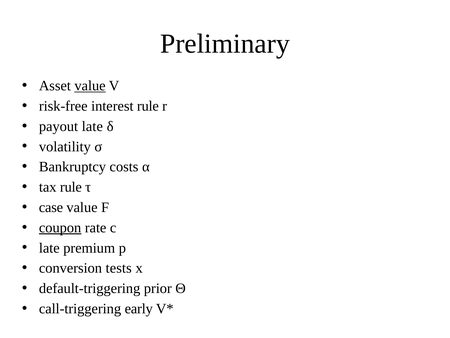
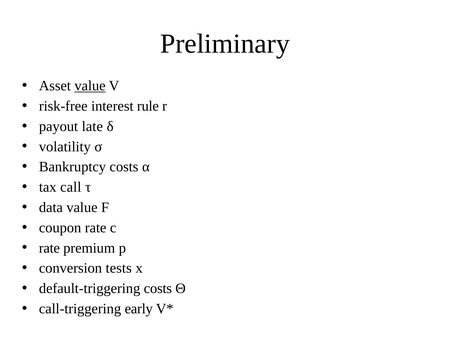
tax rule: rule -> call
case: case -> data
coupon underline: present -> none
late at (49, 248): late -> rate
default-triggering prior: prior -> costs
